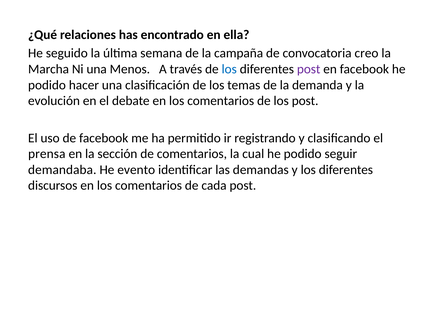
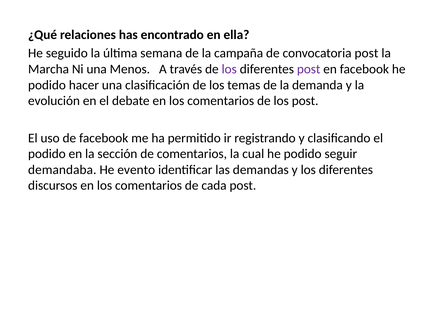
convocatoria creo: creo -> post
los at (229, 69) colour: blue -> purple
prensa at (47, 154): prensa -> podido
